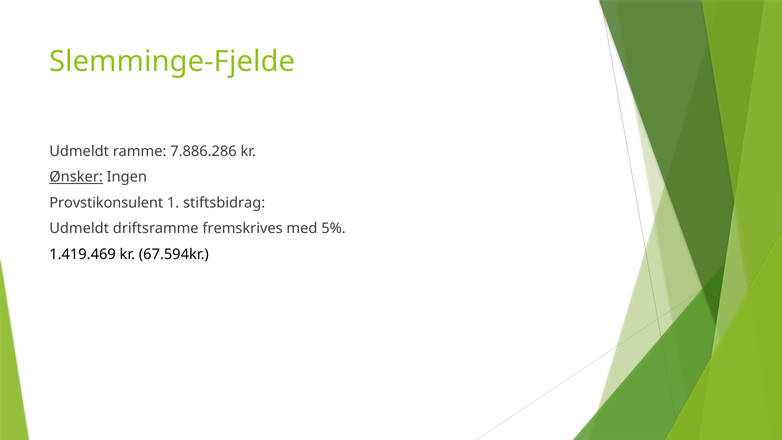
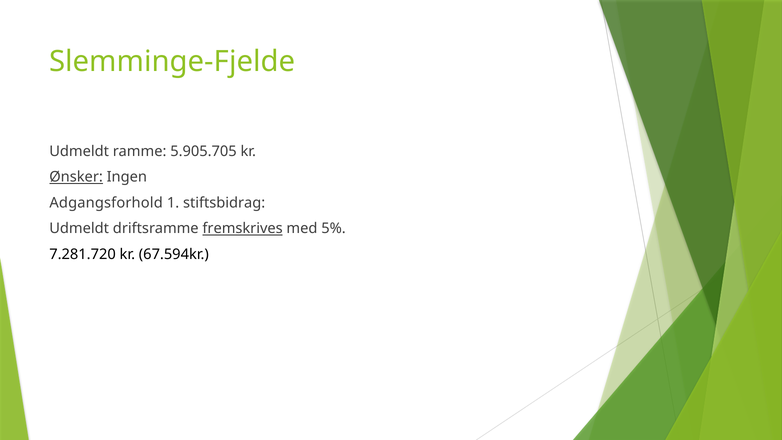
7.886.286: 7.886.286 -> 5.905.705
Provstikonsulent: Provstikonsulent -> Adgangsforhold
fremskrives underline: none -> present
1.419.469: 1.419.469 -> 7.281.720
